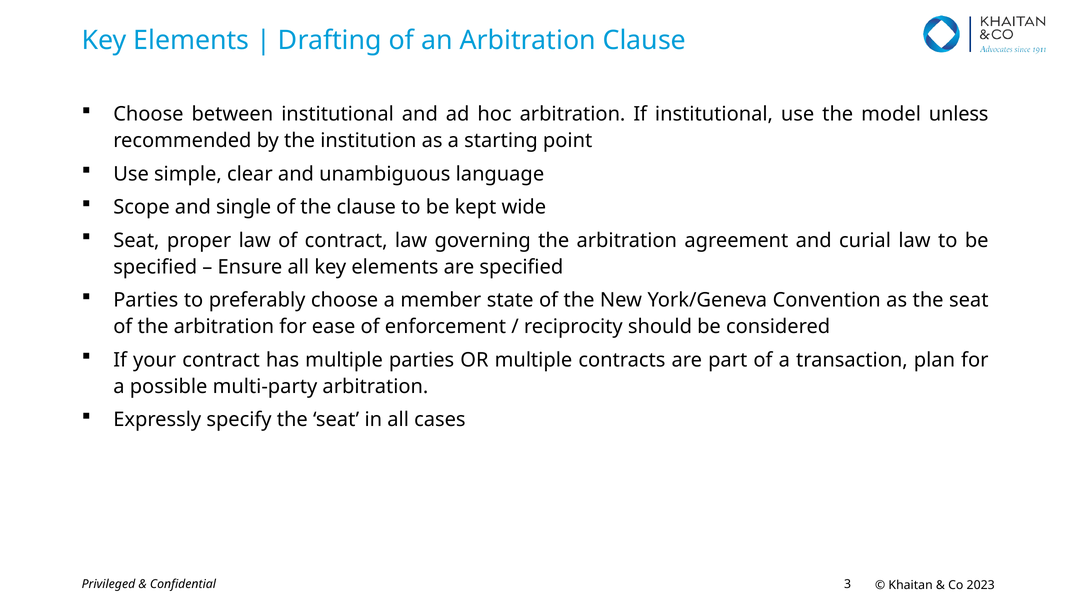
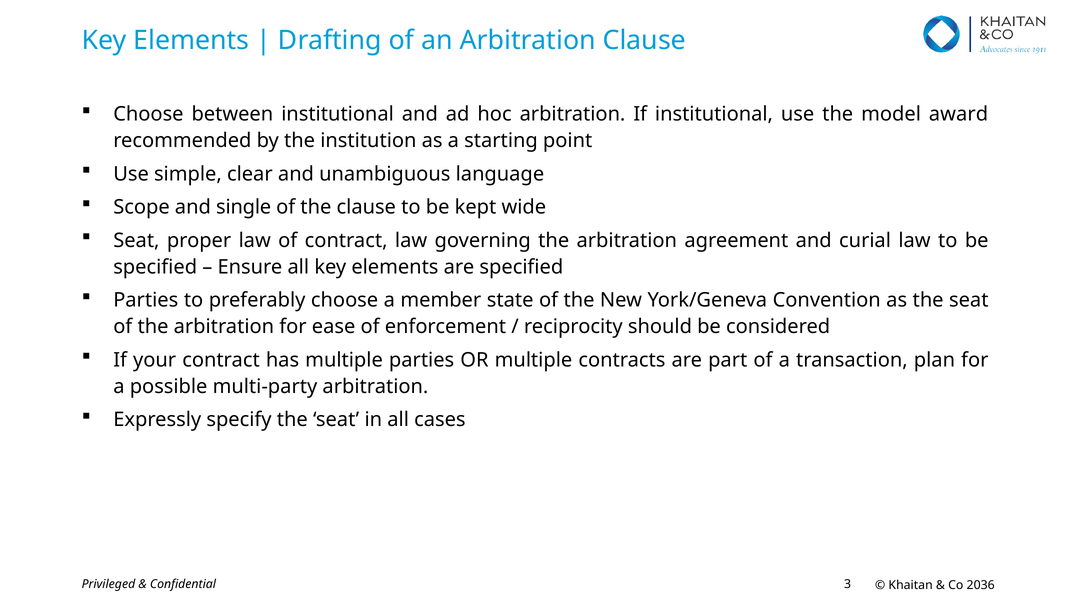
unless: unless -> award
2023: 2023 -> 2036
